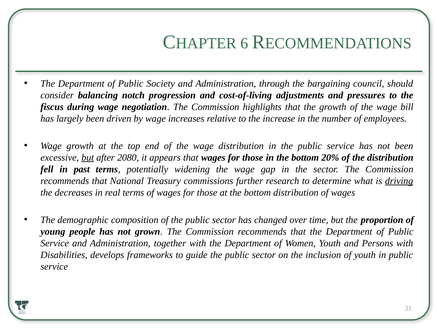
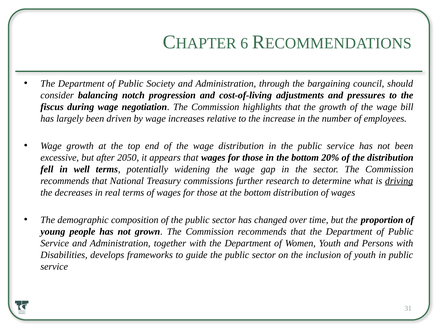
but at (88, 157) underline: present -> none
2080: 2080 -> 2050
past: past -> well
